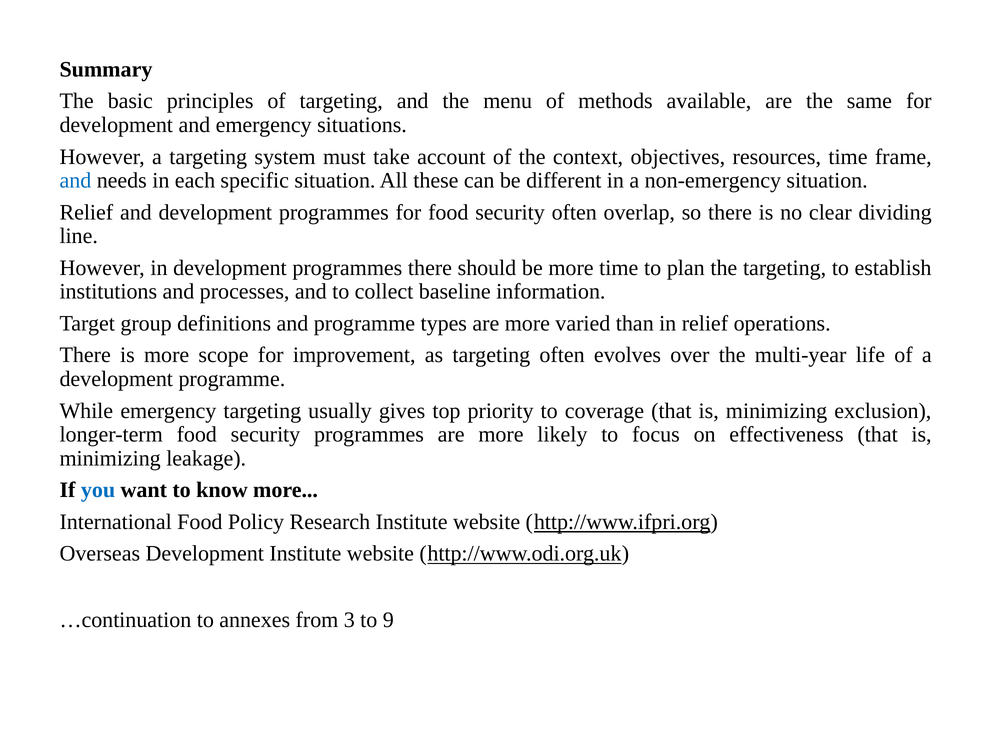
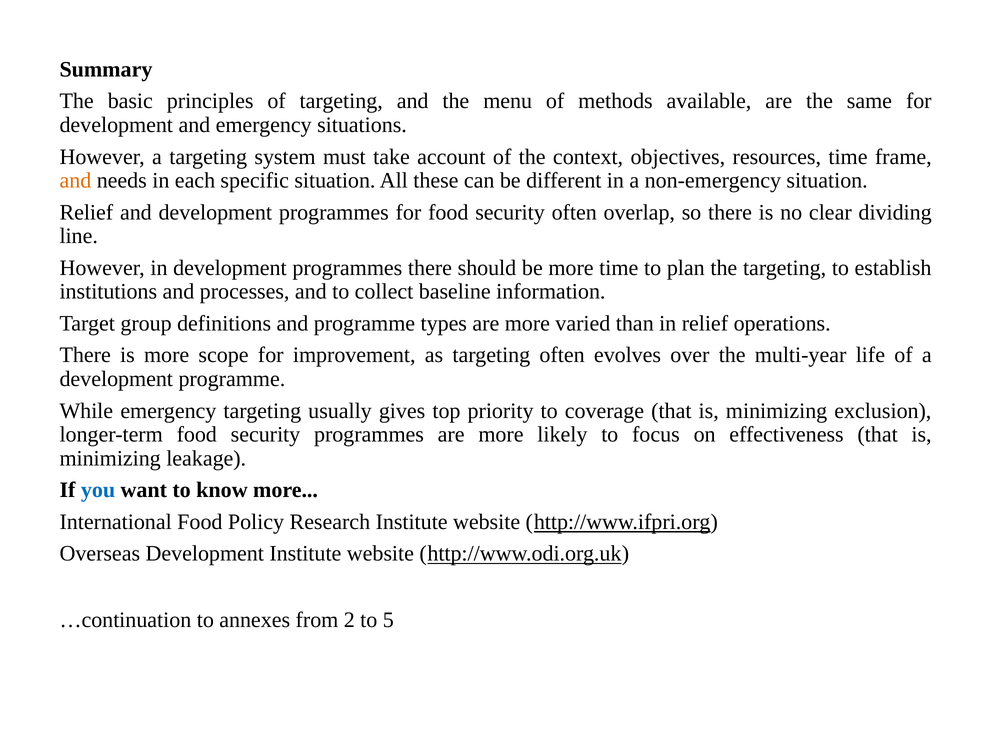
and at (75, 180) colour: blue -> orange
3: 3 -> 2
9: 9 -> 5
